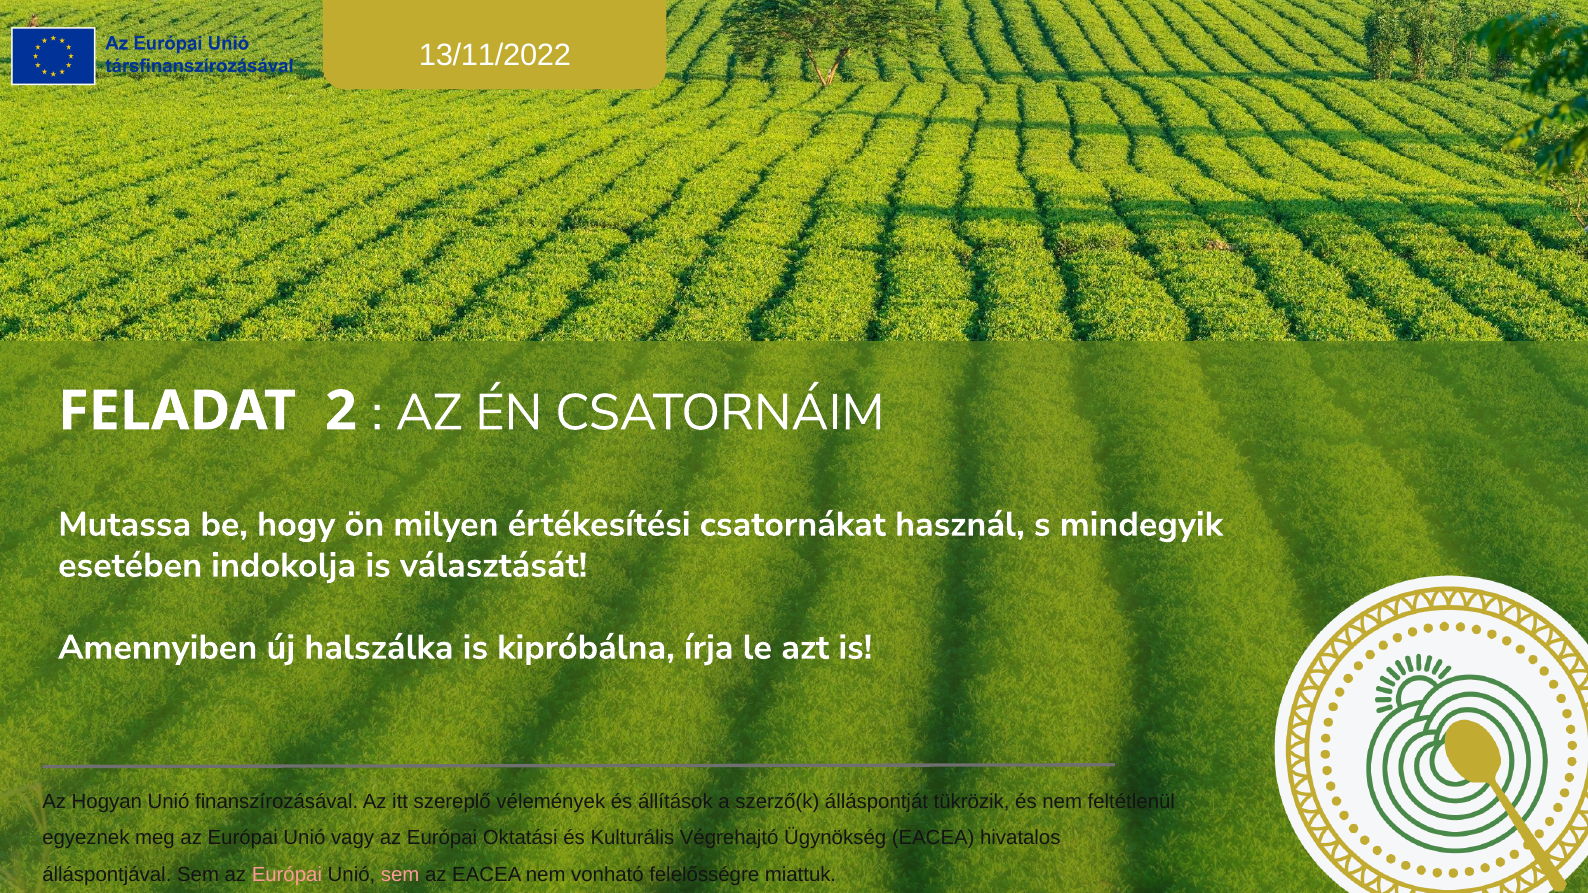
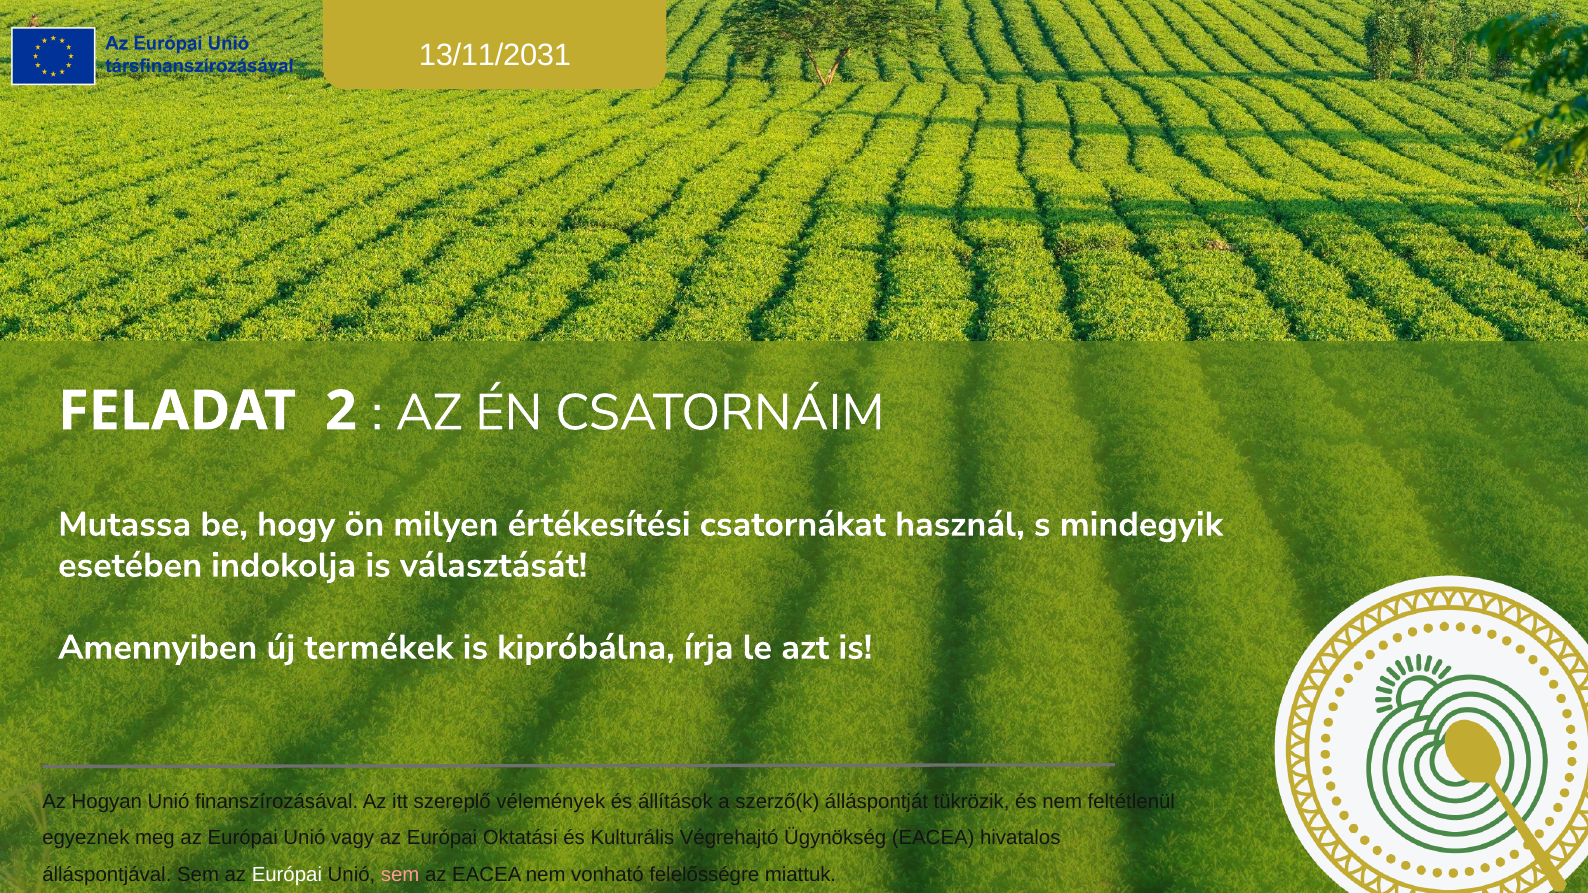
13/11/2022: 13/11/2022 -> 13/11/2031
halszálka: halszálka -> termékek
Európai at (287, 875) colour: pink -> white
